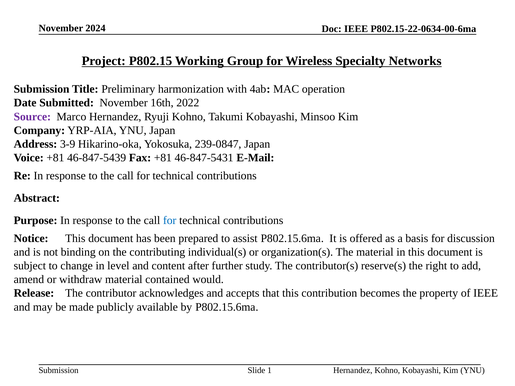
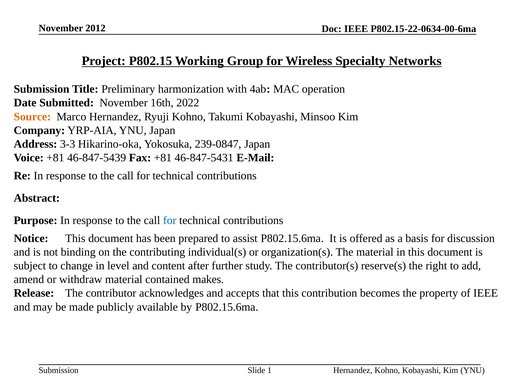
2024: 2024 -> 2012
Source colour: purple -> orange
3-9: 3-9 -> 3-3
would: would -> makes
